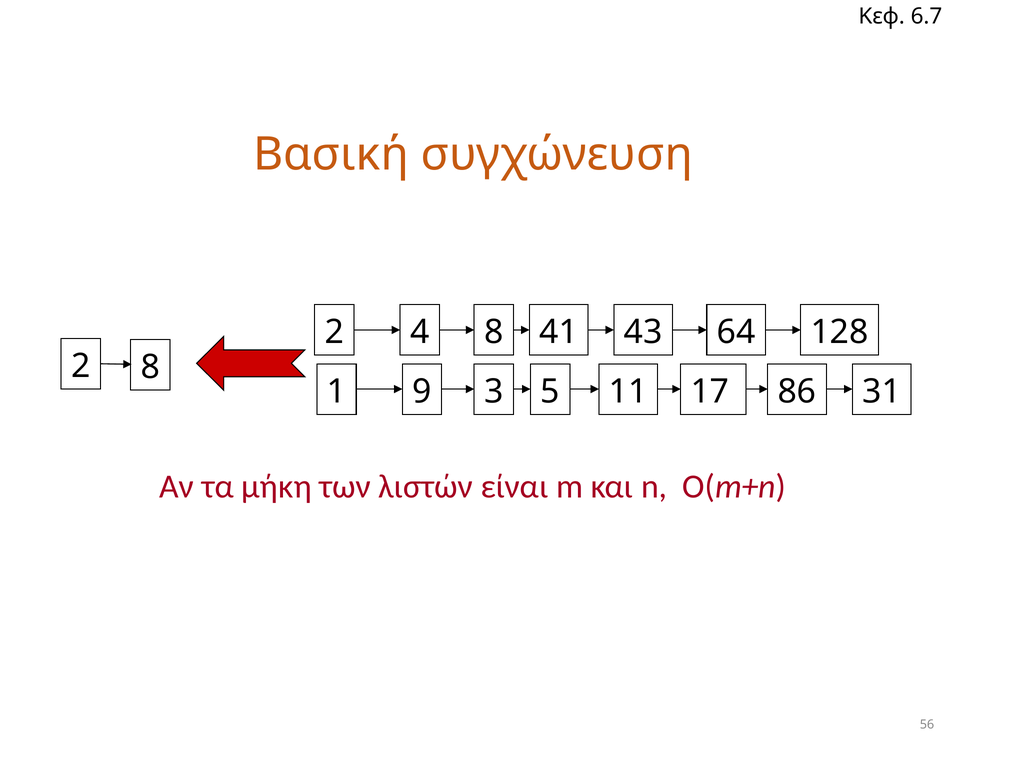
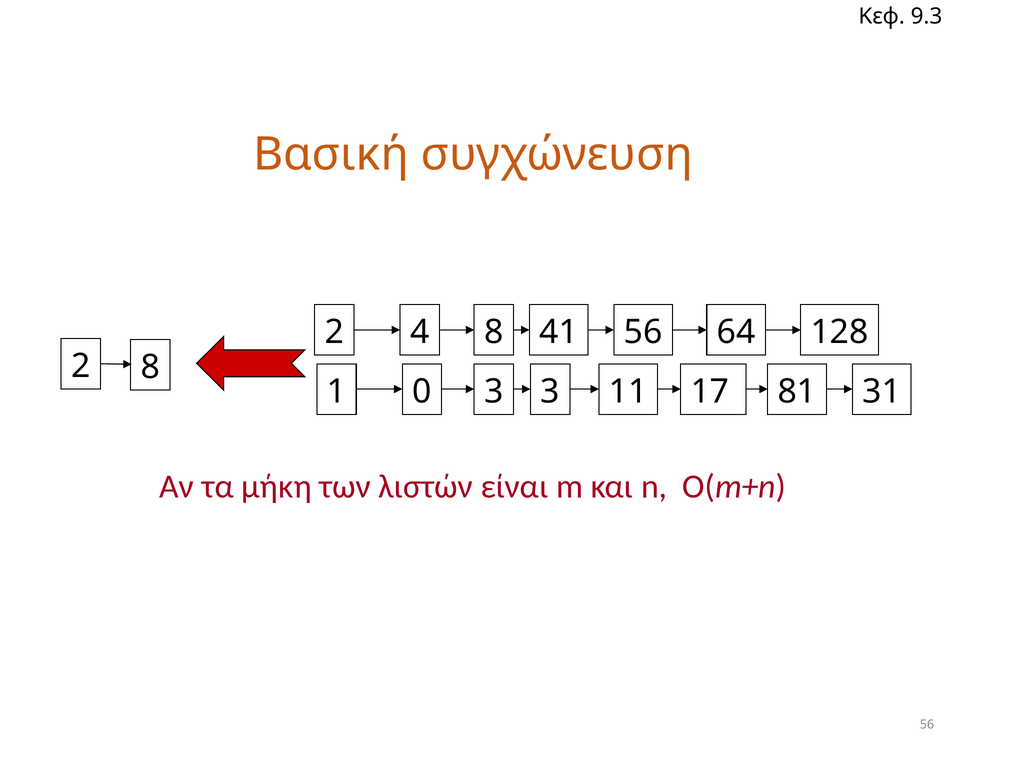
6.7: 6.7 -> 9.3
41 43: 43 -> 56
9: 9 -> 0
3 5: 5 -> 3
86: 86 -> 81
